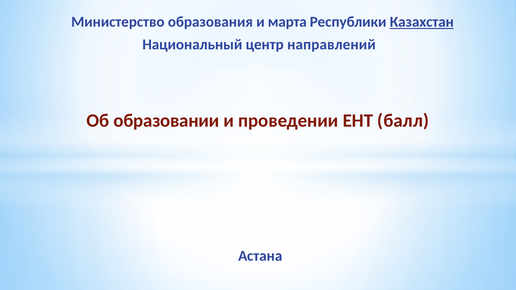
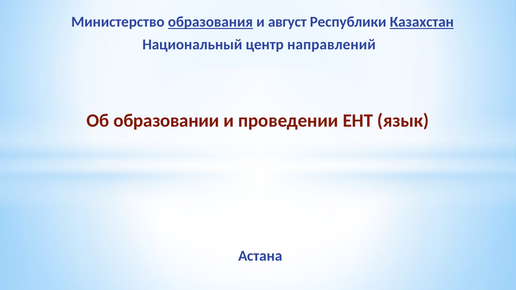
образования underline: none -> present
марта: марта -> август
балл: балл -> язык
